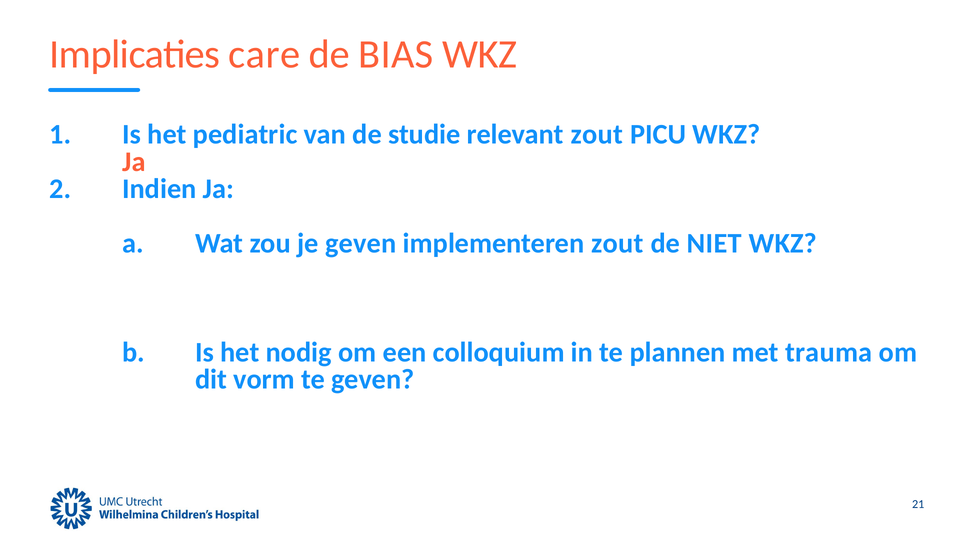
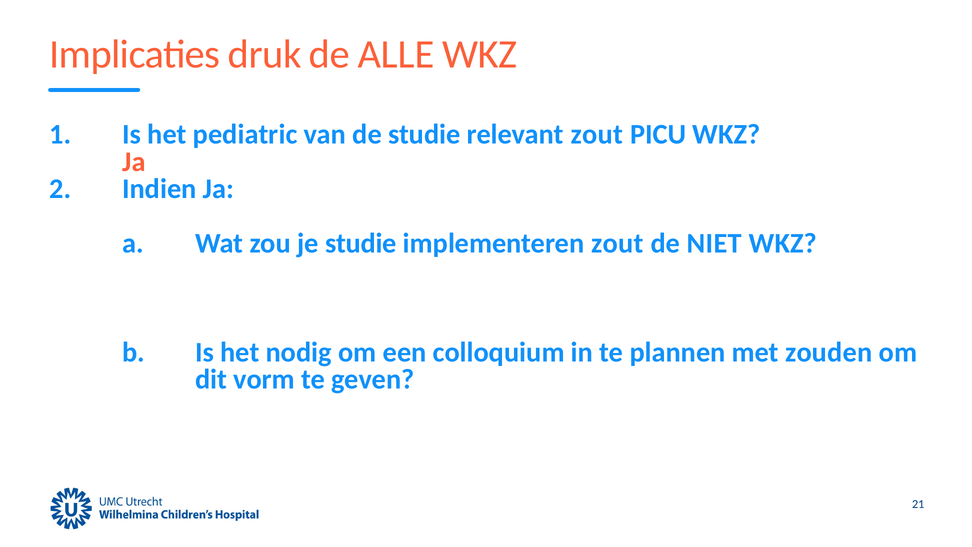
care: care -> druk
BIAS: BIAS -> ALLE
je geven: geven -> studie
trauma: trauma -> zouden
